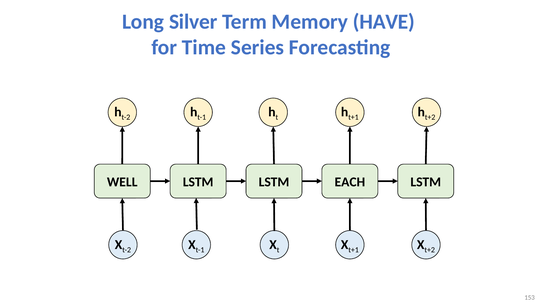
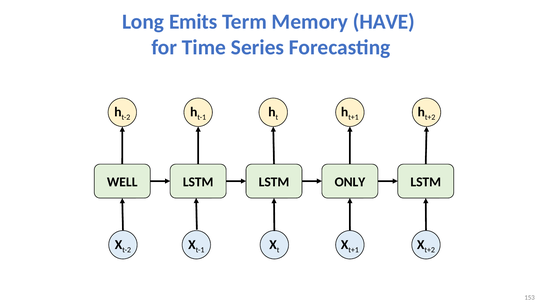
Silver: Silver -> Emits
EACH: EACH -> ONLY
